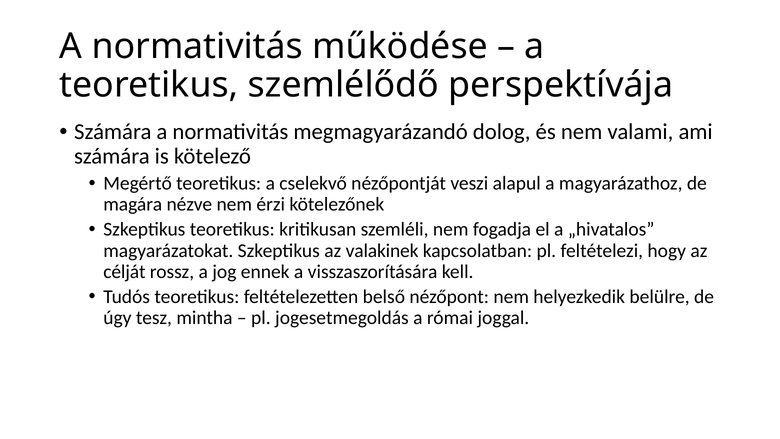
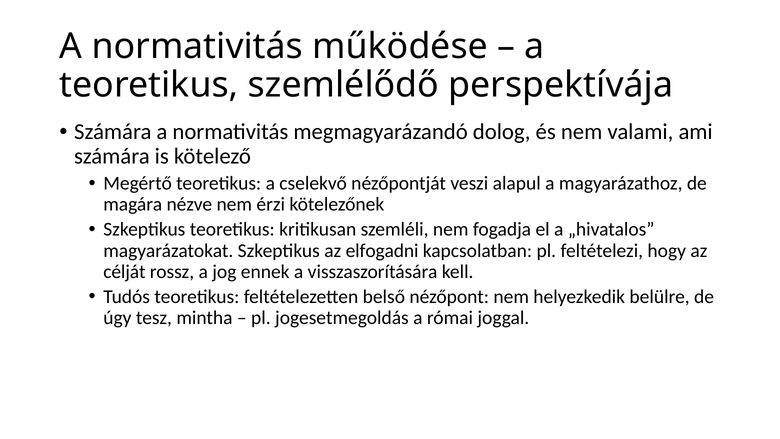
valakinek: valakinek -> elfogadni
